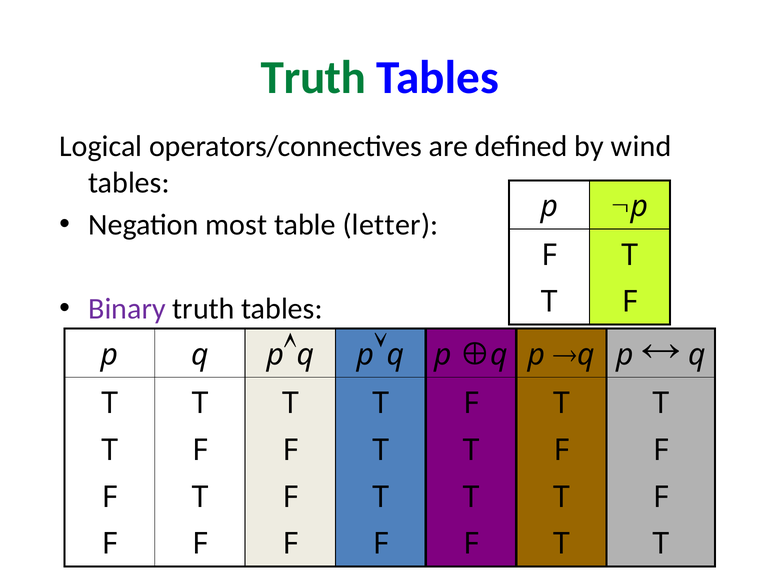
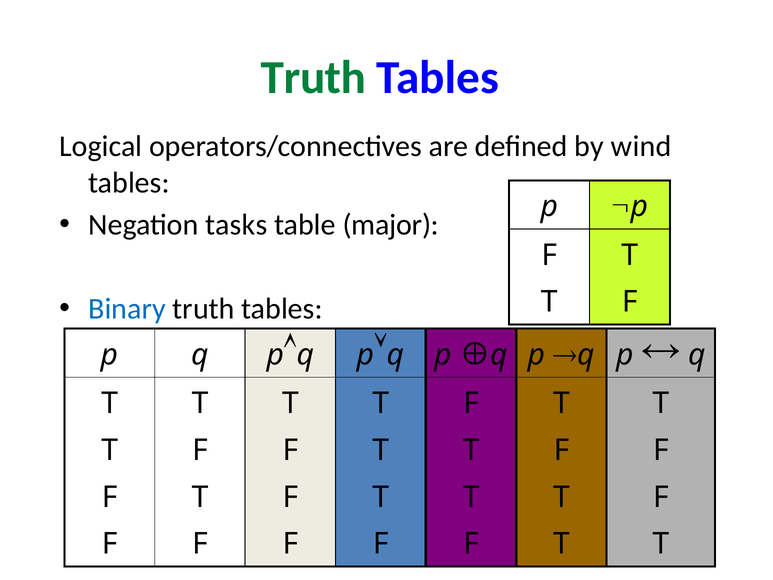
most: most -> tasks
letter: letter -> major
Binary colour: purple -> blue
